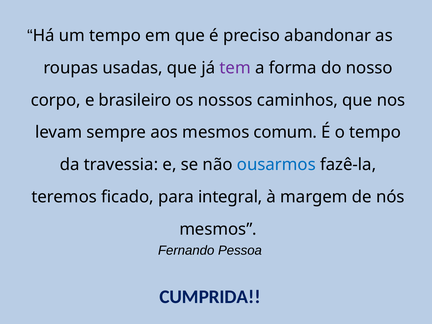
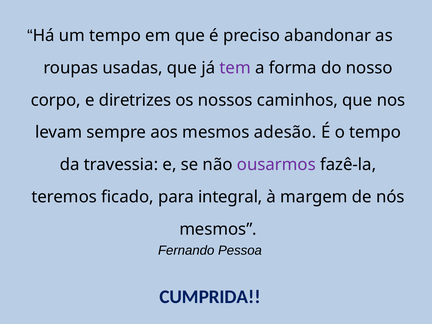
brasileiro: brasileiro -> diretrizes
comum: comum -> adesão
ousarmos colour: blue -> purple
